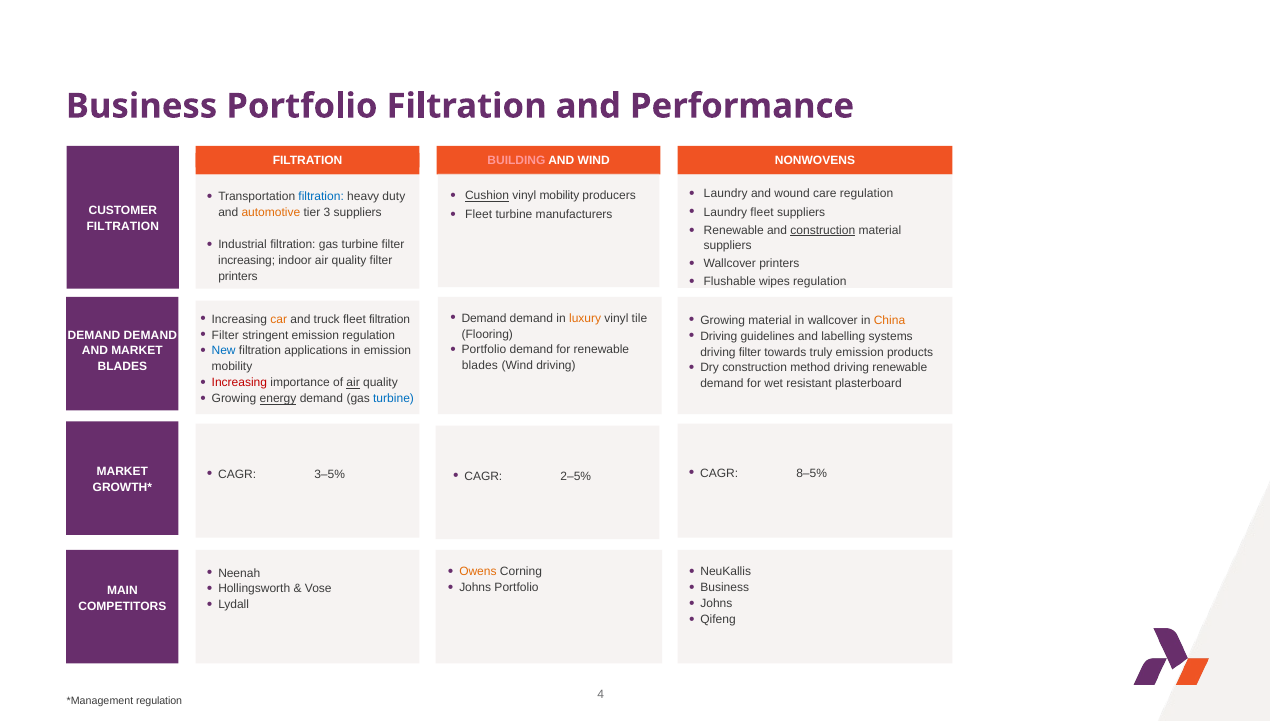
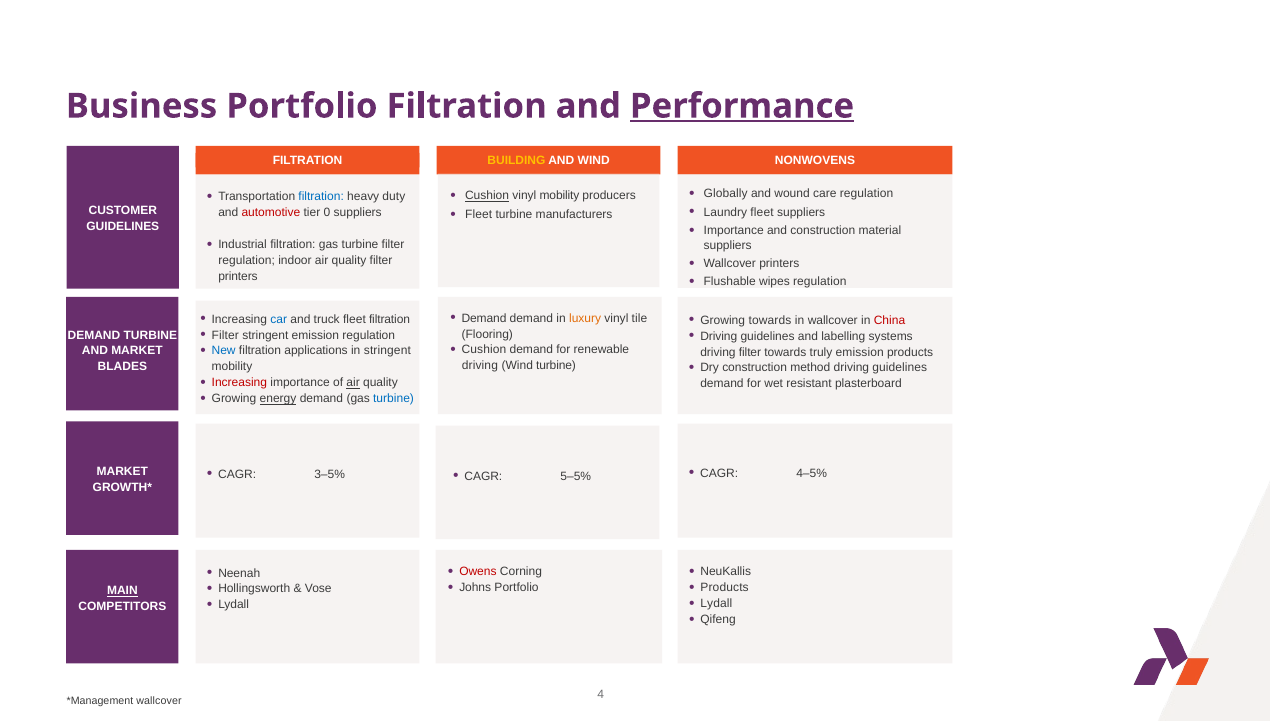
Performance underline: none -> present
BUILDING colour: pink -> yellow
Laundry at (726, 194): Laundry -> Globally
automotive colour: orange -> red
3: 3 -> 0
FILTRATION at (123, 227): FILTRATION -> GUIDELINES
Renewable at (734, 230): Renewable -> Importance
construction at (823, 230) underline: present -> none
increasing at (247, 260): increasing -> regulation
car colour: orange -> blue
Growing material: material -> towards
China colour: orange -> red
DEMAND at (150, 335): DEMAND -> TURBINE
Portfolio at (484, 350): Portfolio -> Cushion
in emission: emission -> stringent
method driving renewable: renewable -> guidelines
blades at (480, 366): blades -> driving
Wind driving: driving -> turbine
8–5%: 8–5% -> 4–5%
2–5%: 2–5% -> 5–5%
Owens colour: orange -> red
Business at (725, 587): Business -> Products
MAIN underline: none -> present
Johns at (716, 603): Johns -> Lydall
regulation at (159, 700): regulation -> wallcover
